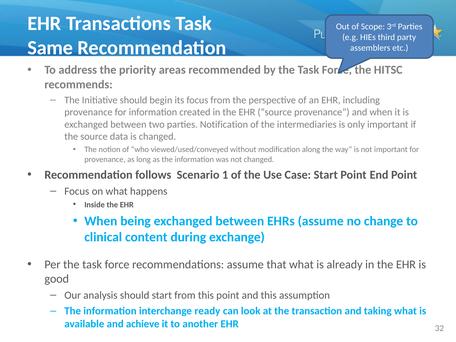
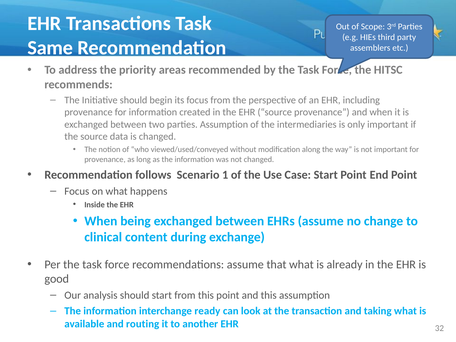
parties Notification: Notification -> Assumption
achieve: achieve -> routing
